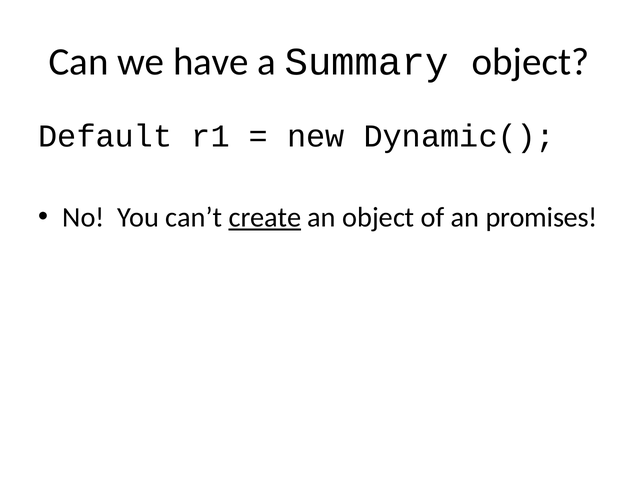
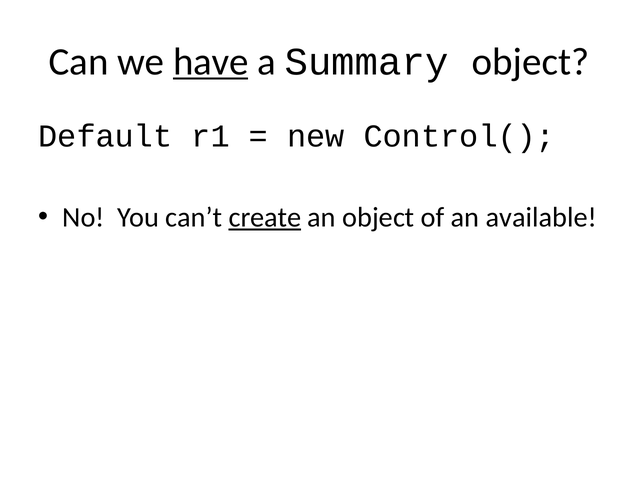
have underline: none -> present
Dynamic(: Dynamic( -> Control(
promises: promises -> available
